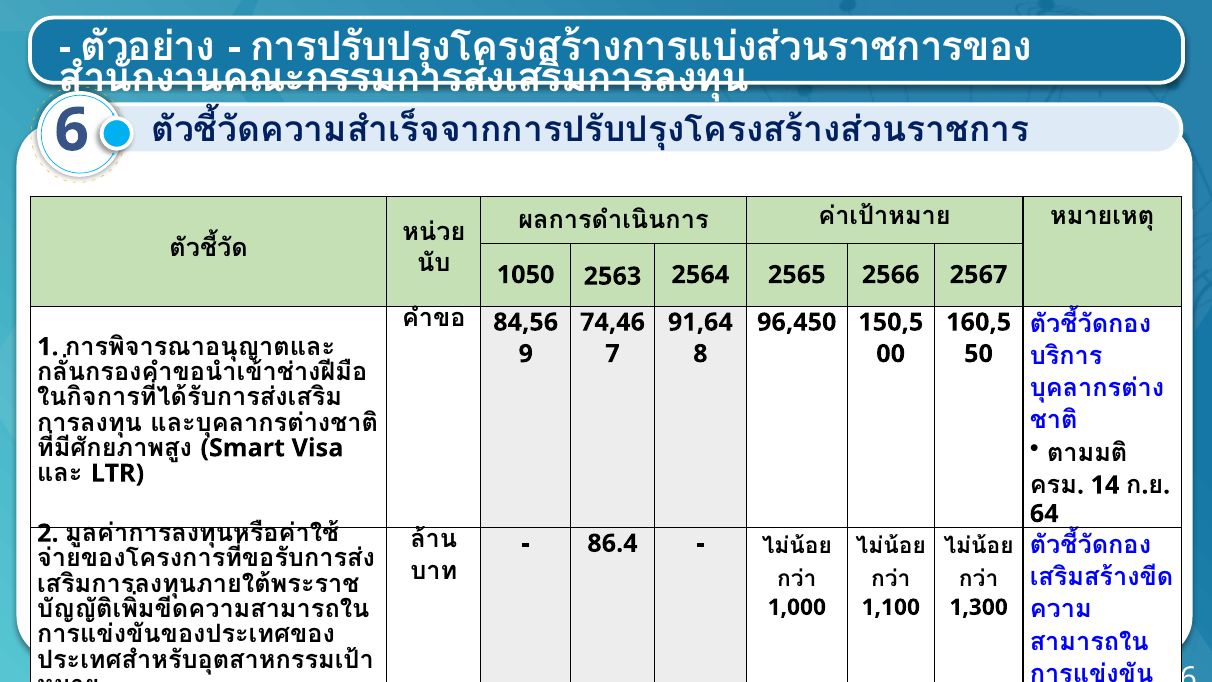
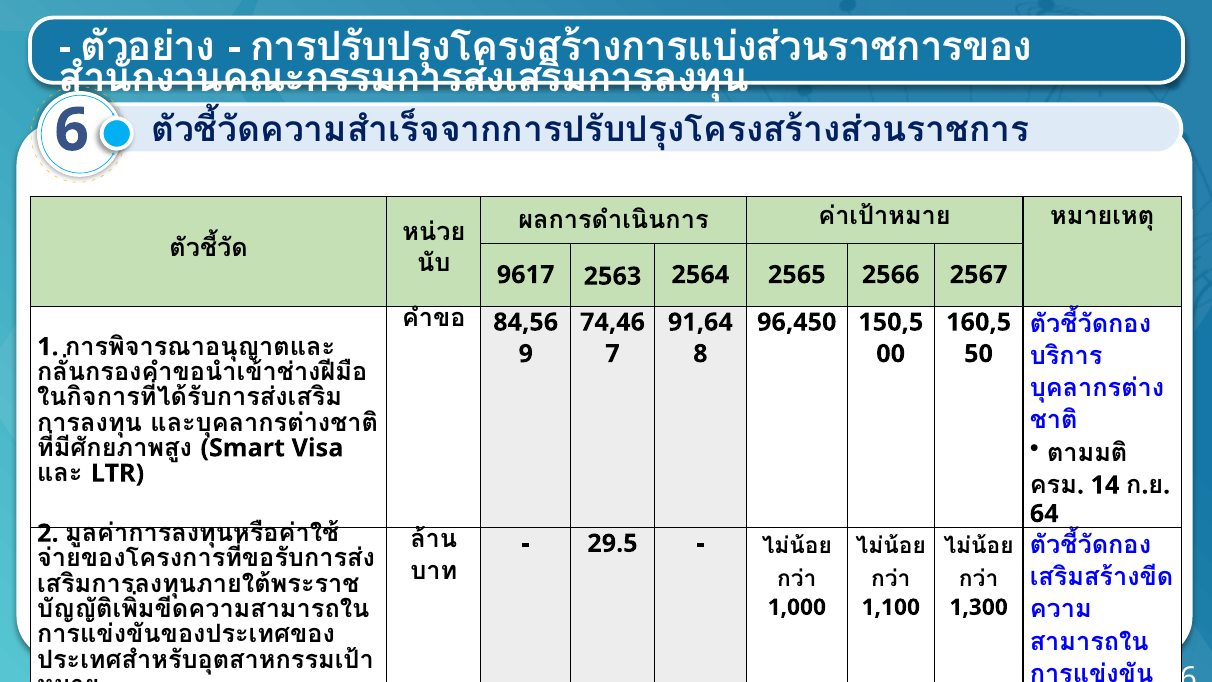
1050: 1050 -> 9617
86.4: 86.4 -> 29.5
